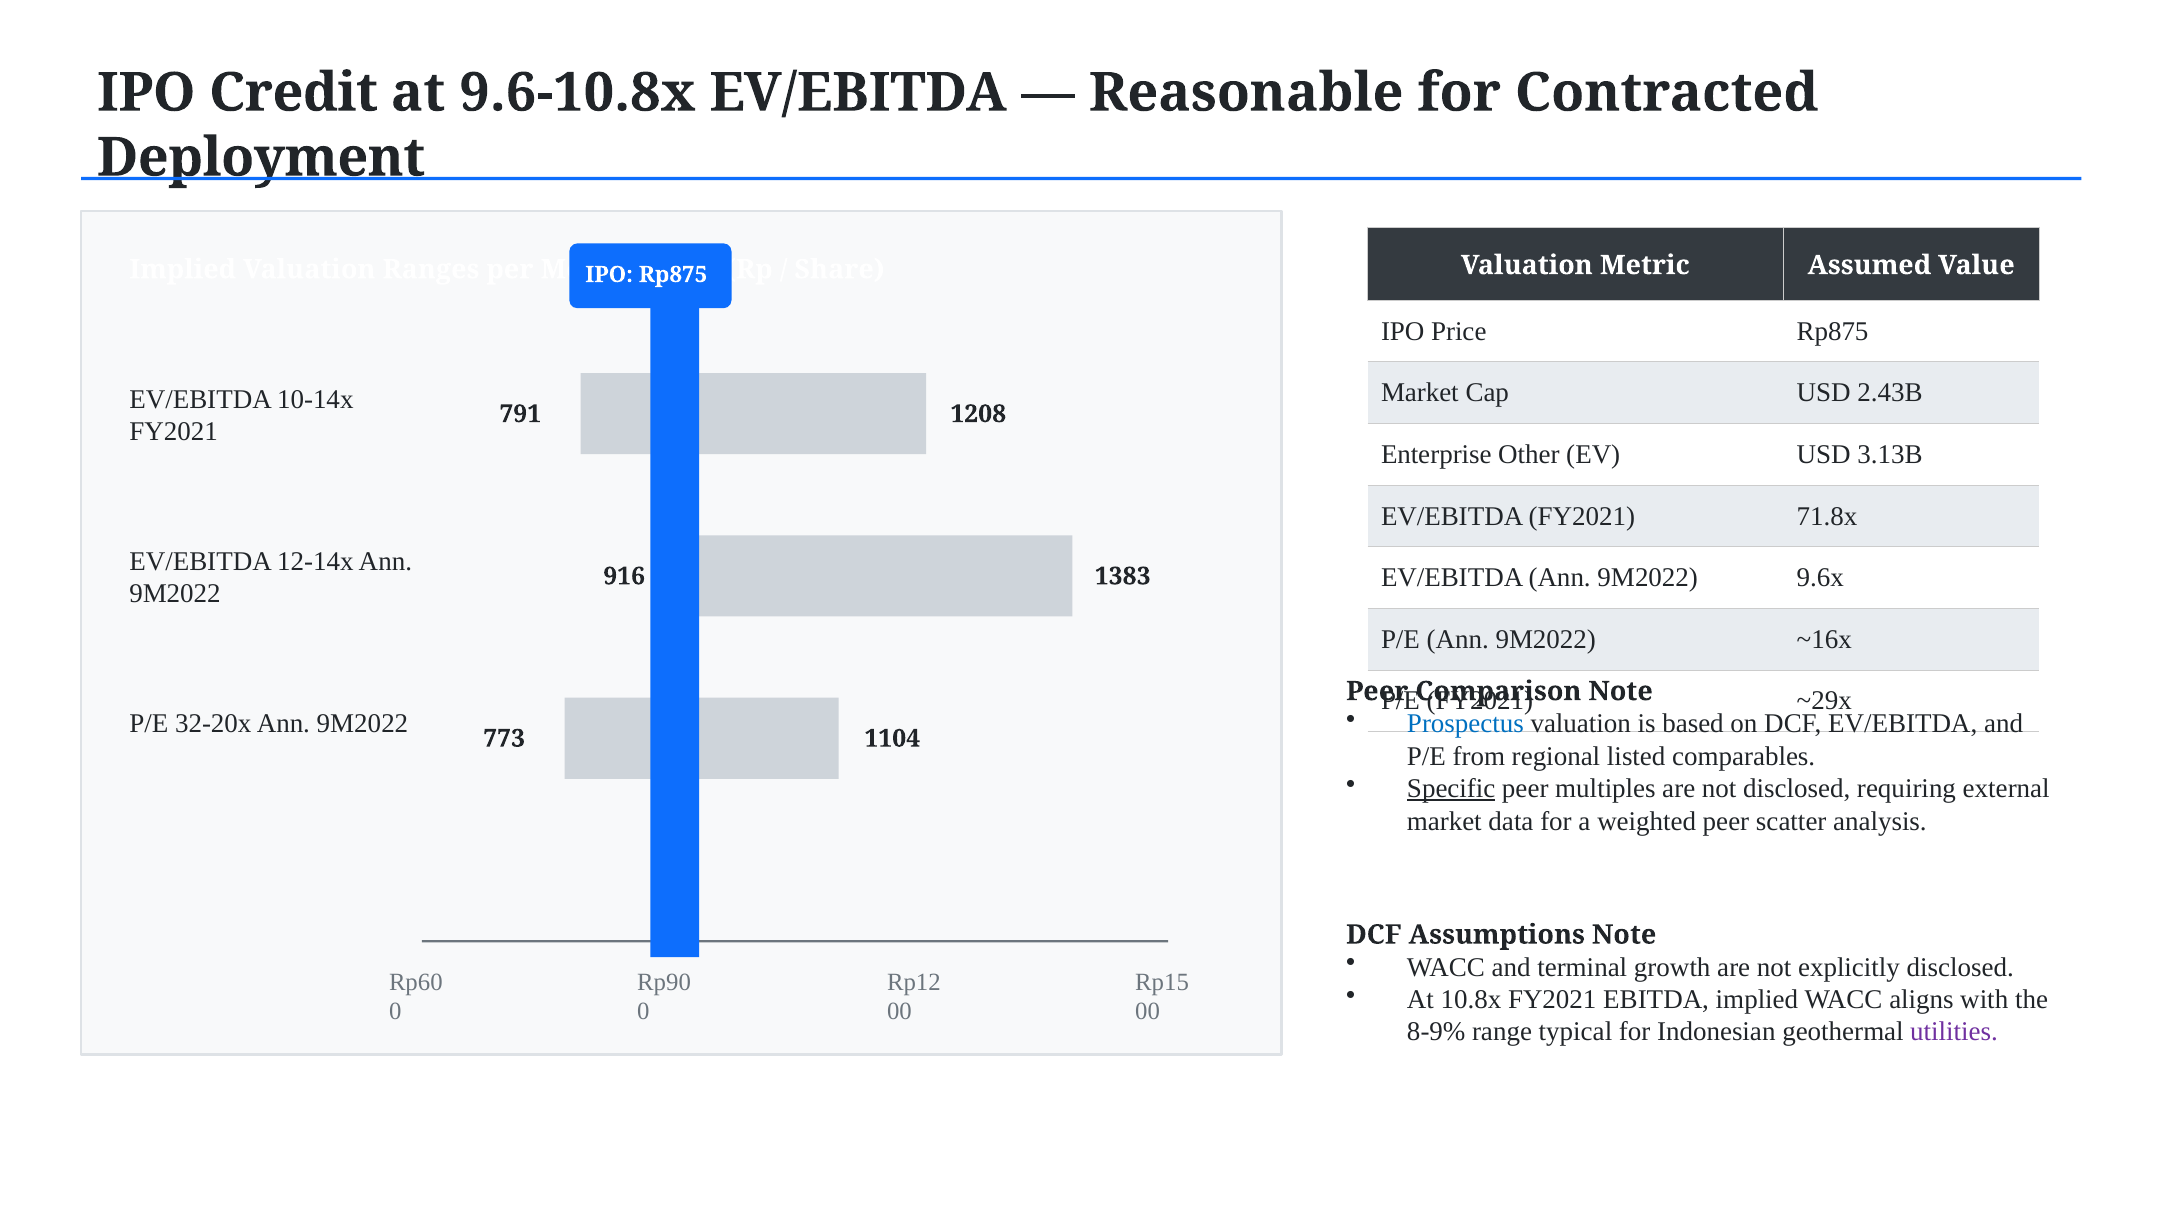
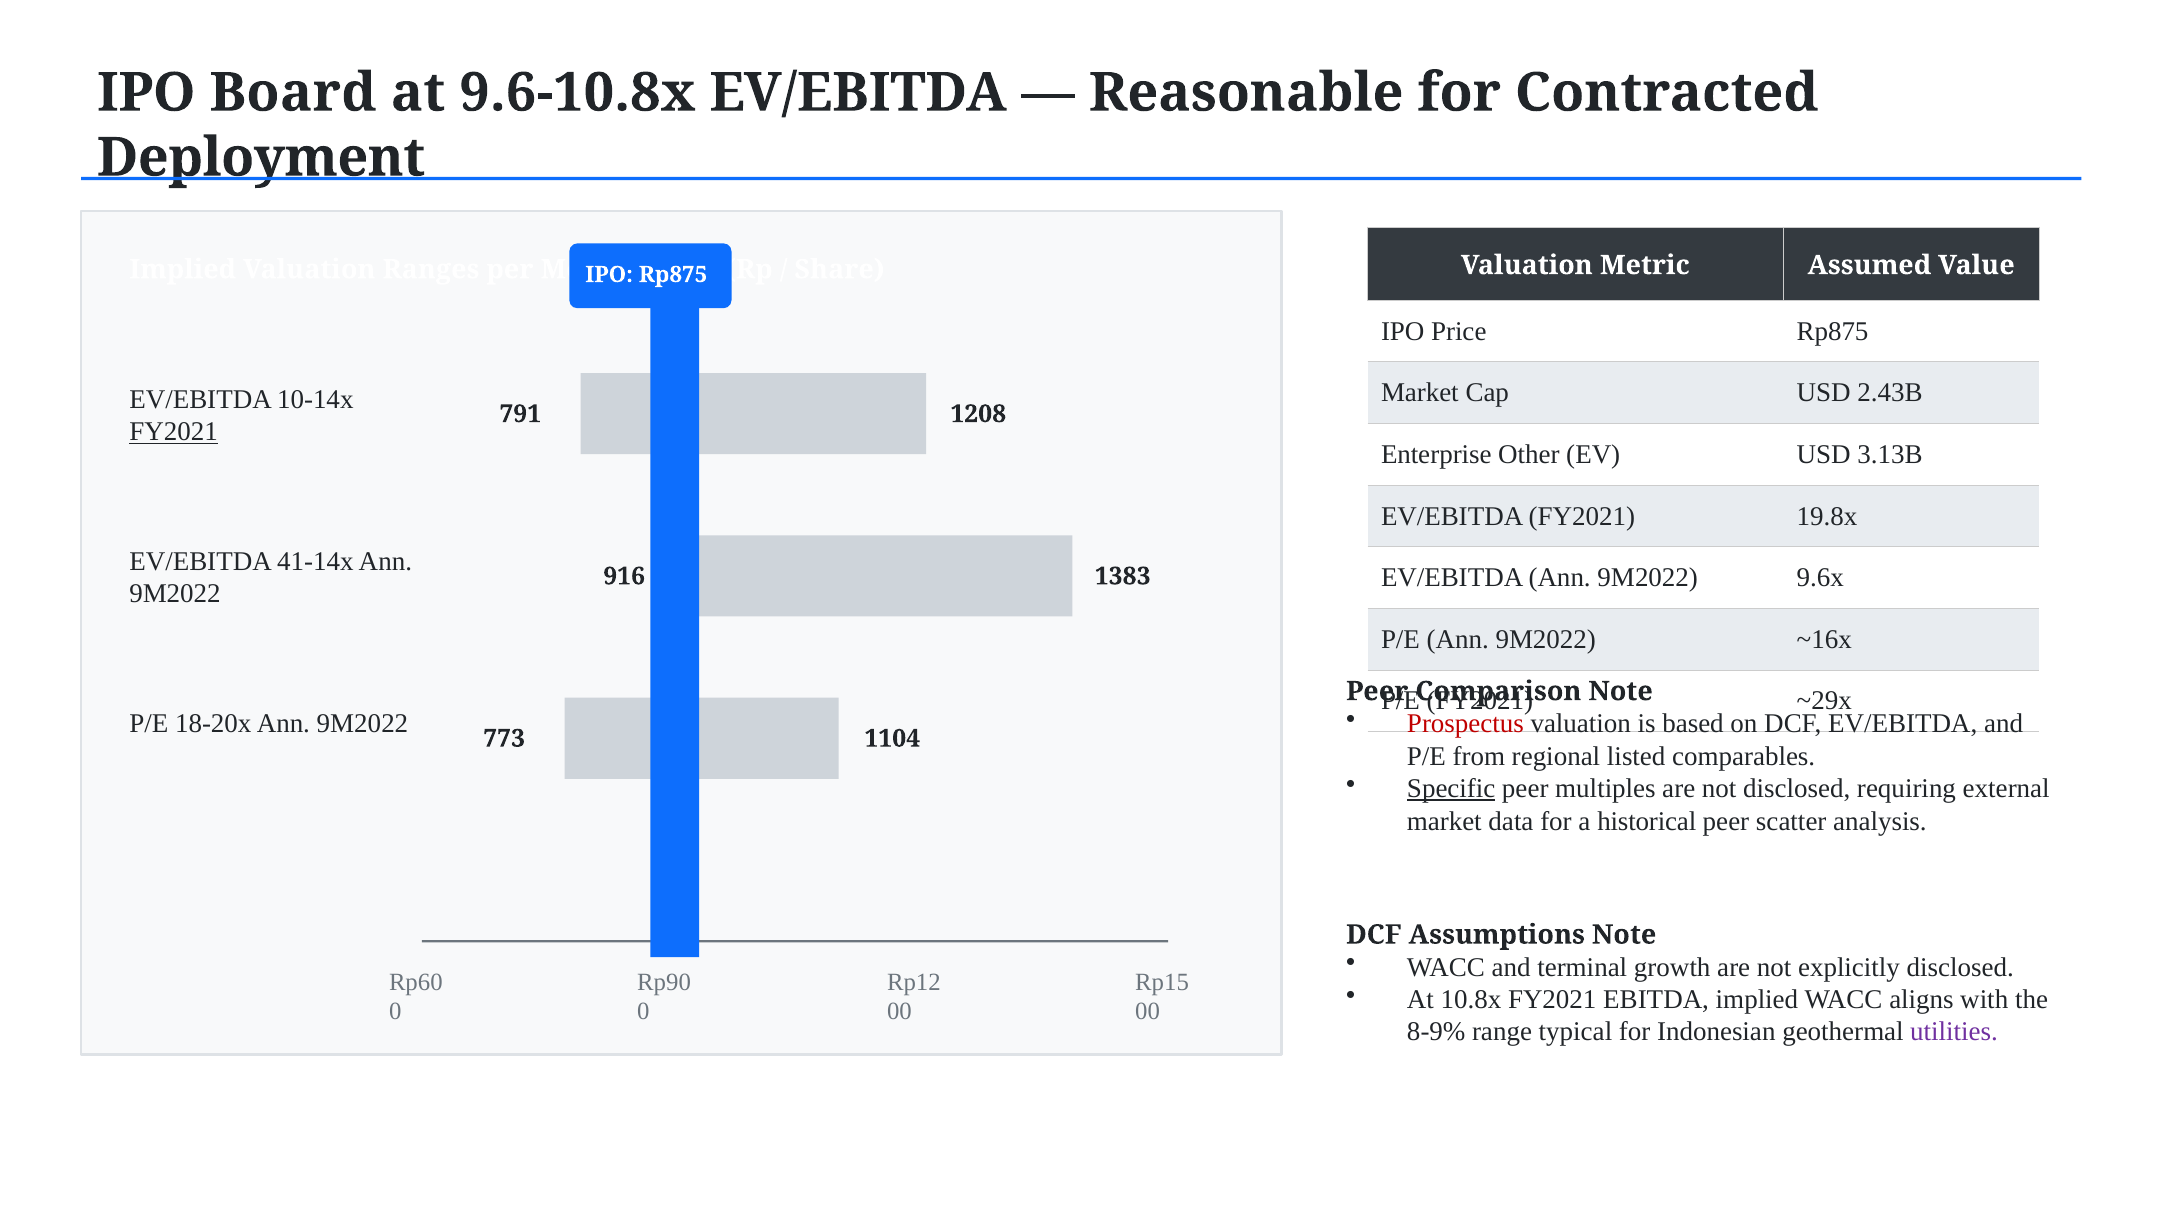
Credit: Credit -> Board
FY2021 at (174, 432) underline: none -> present
71.8x: 71.8x -> 19.8x
12-14x: 12-14x -> 41-14x
Prospectus colour: blue -> red
32-20x: 32-20x -> 18-20x
weighted: weighted -> historical
